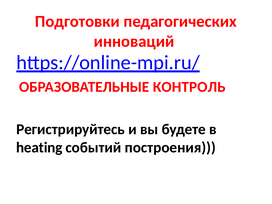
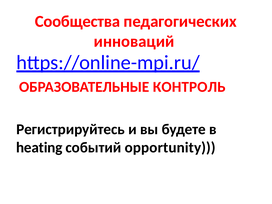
Подготовки: Подготовки -> Сообщества
построения: построения -> opportunity
